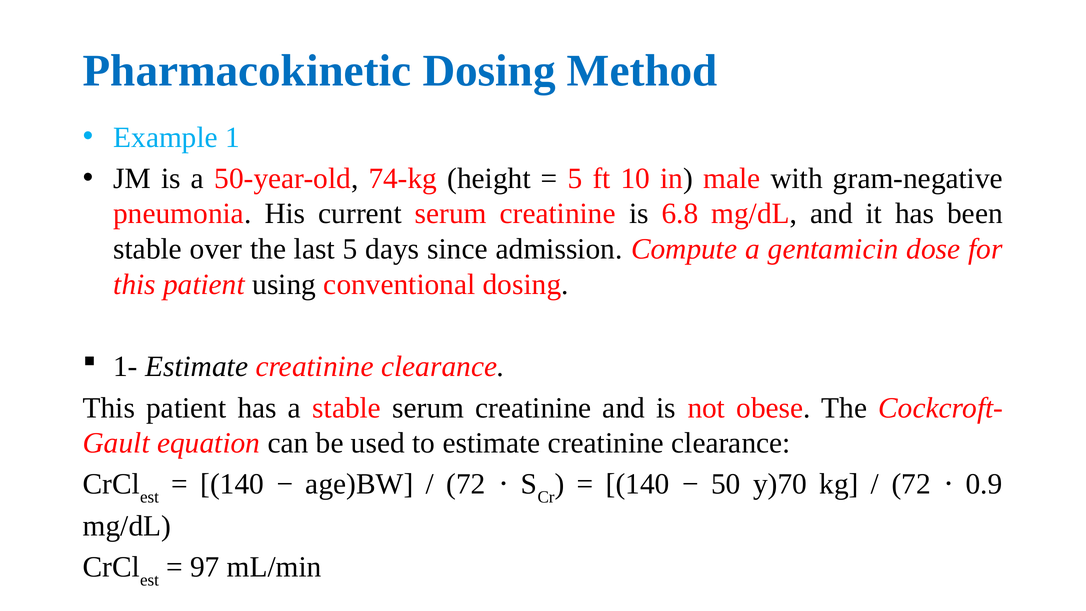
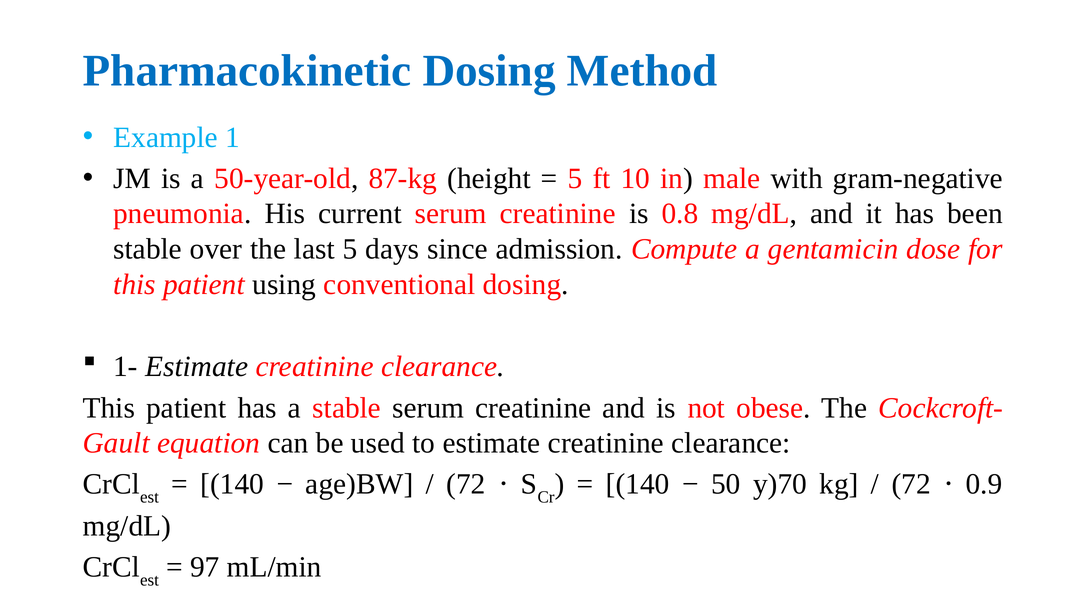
74-kg: 74-kg -> 87-kg
6.8: 6.8 -> 0.8
